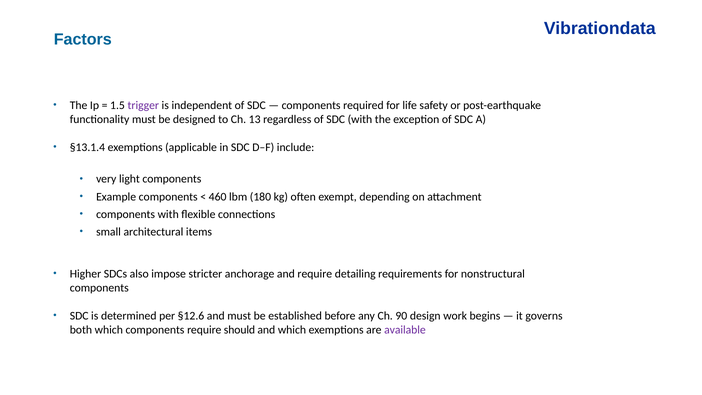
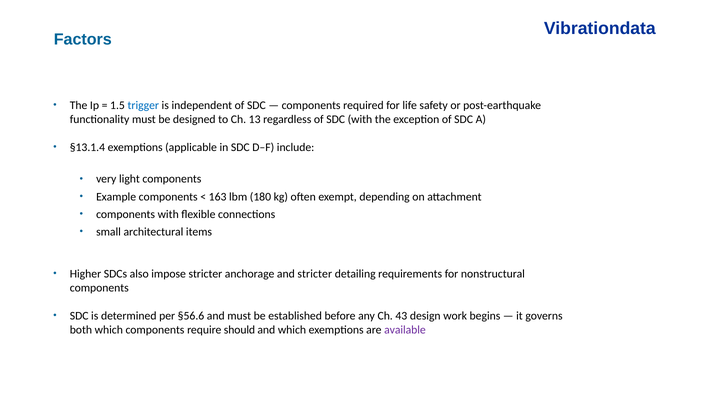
trigger colour: purple -> blue
460: 460 -> 163
and require: require -> stricter
§12.6: §12.6 -> §56.6
90: 90 -> 43
